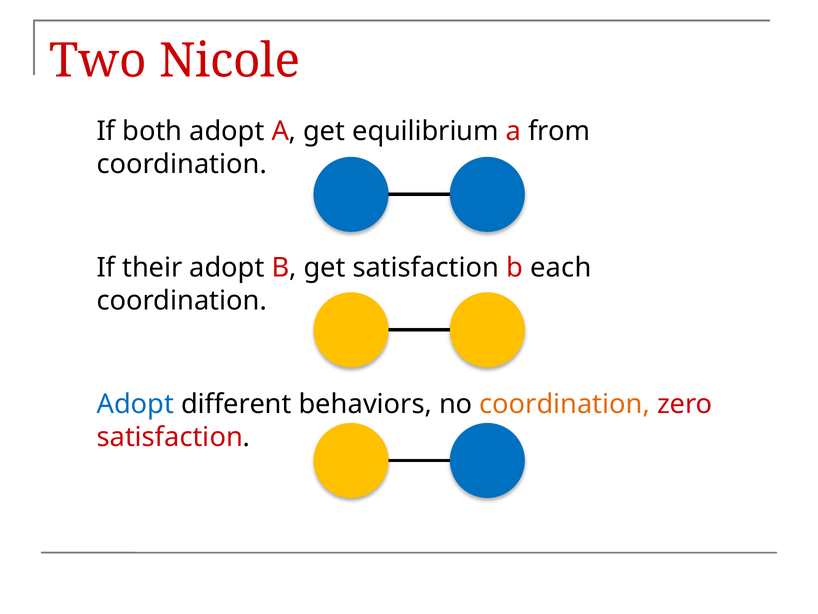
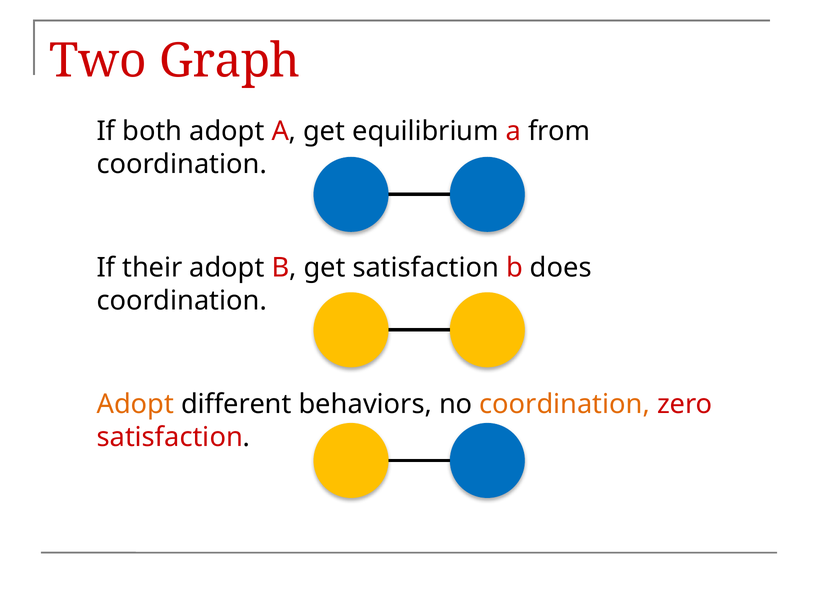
Nicole: Nicole -> Graph
each: each -> does
Adopt at (135, 404) colour: blue -> orange
